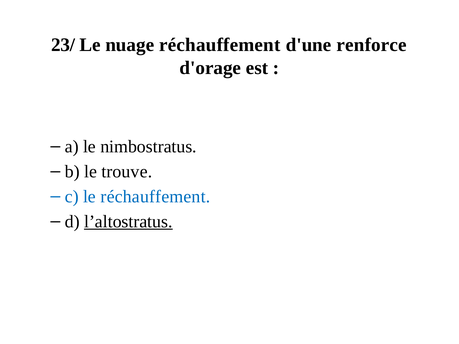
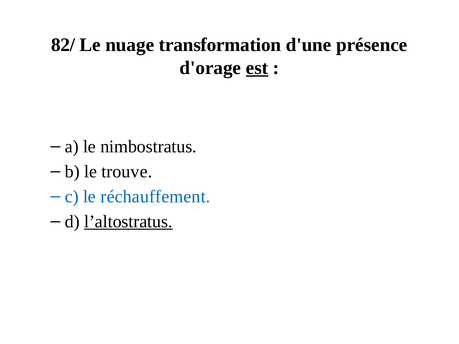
23/: 23/ -> 82/
nuage réchauffement: réchauffement -> transformation
renforce: renforce -> présence
est underline: none -> present
